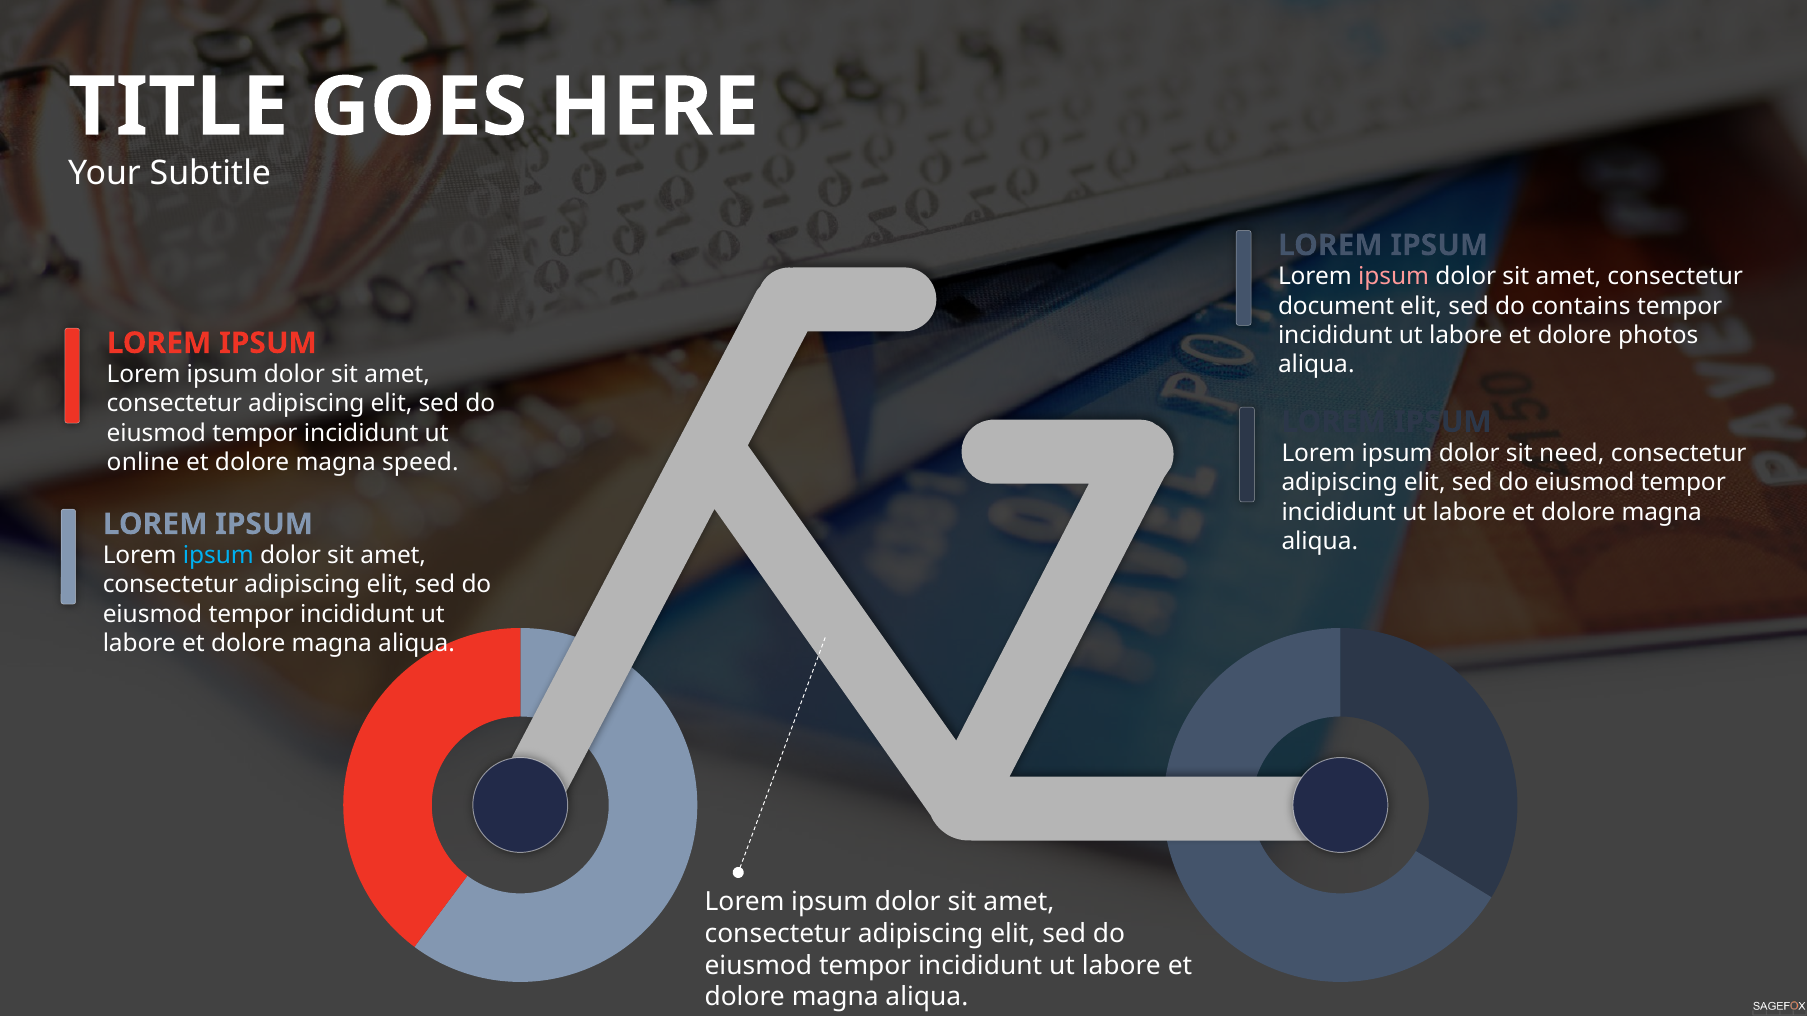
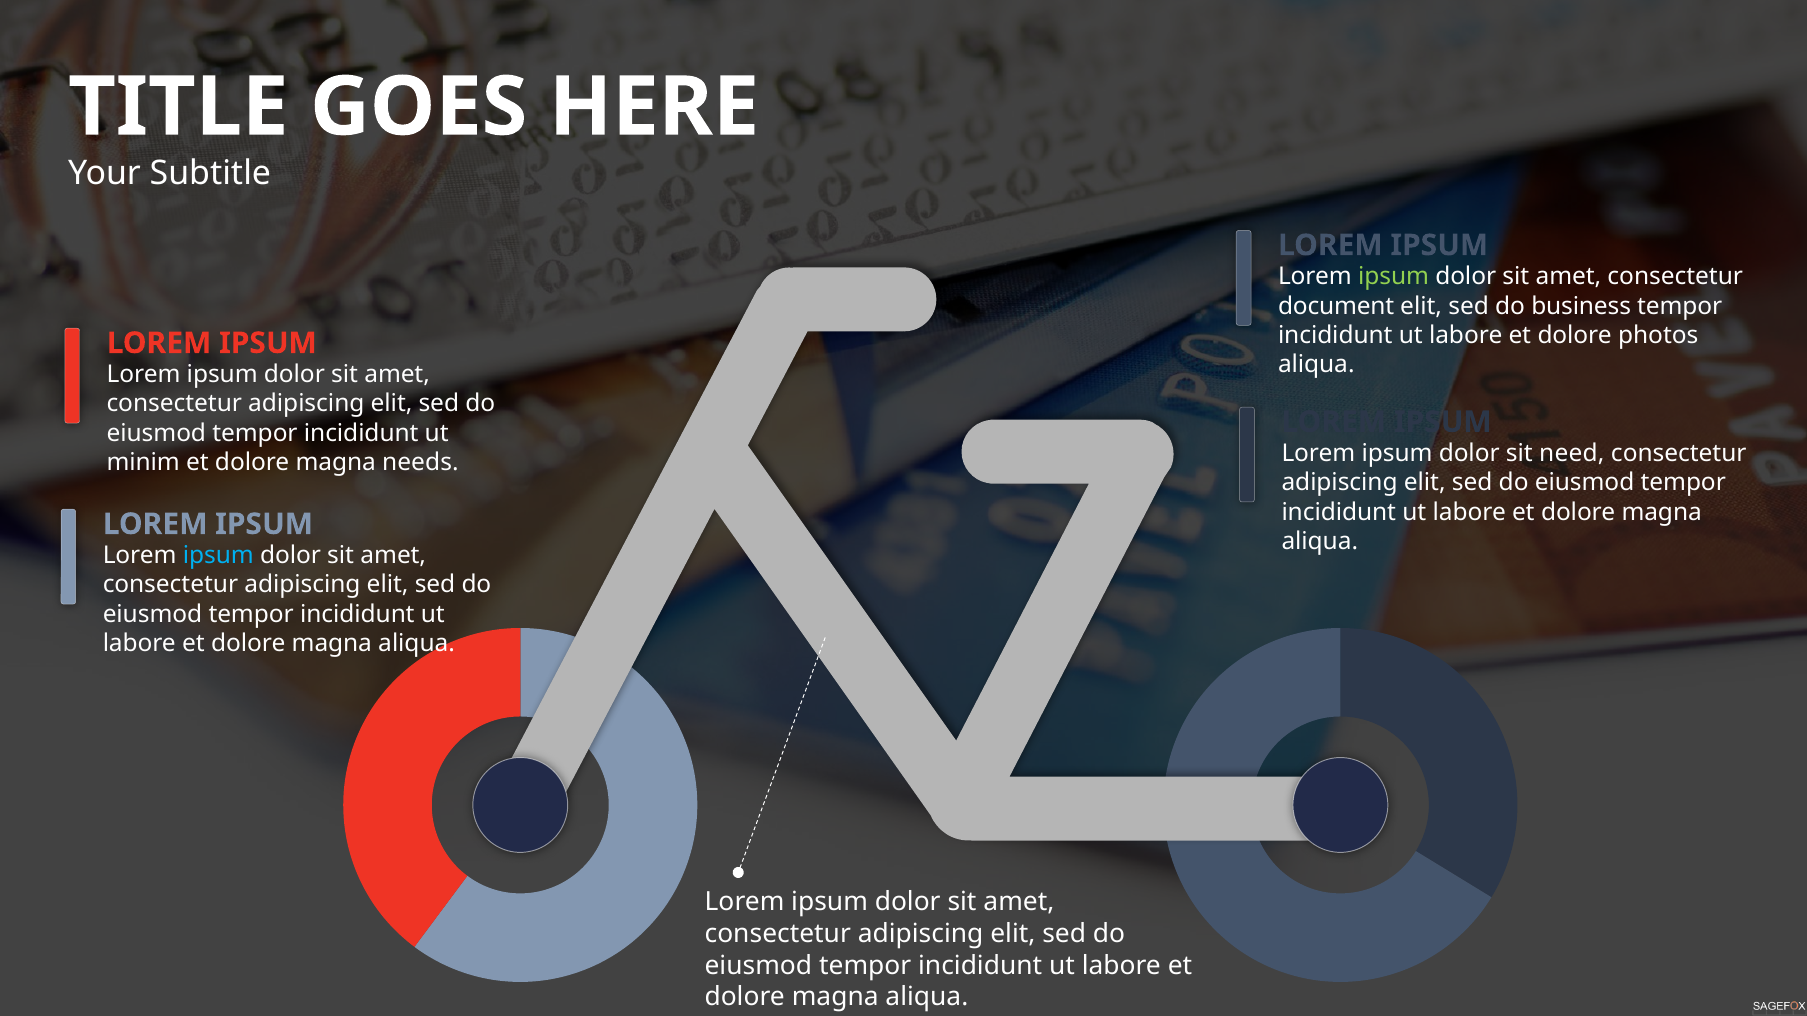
ipsum at (1394, 277) colour: pink -> light green
contains: contains -> business
online: online -> minim
speed: speed -> needs
